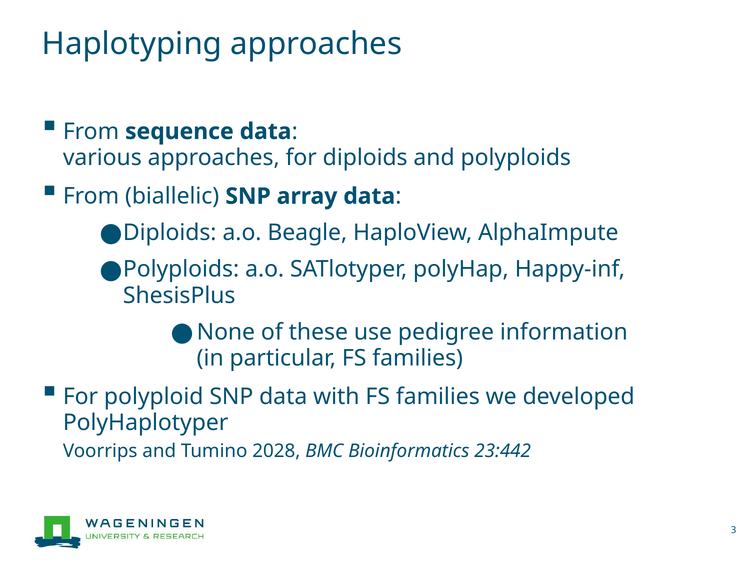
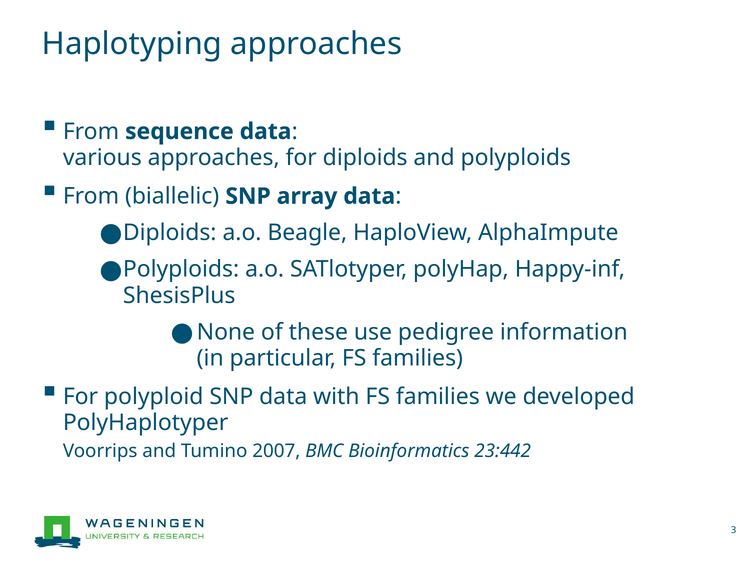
2028: 2028 -> 2007
